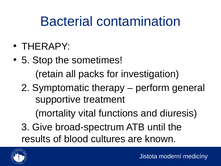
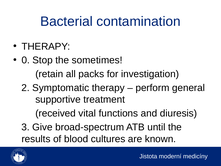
5: 5 -> 0
mortality: mortality -> received
